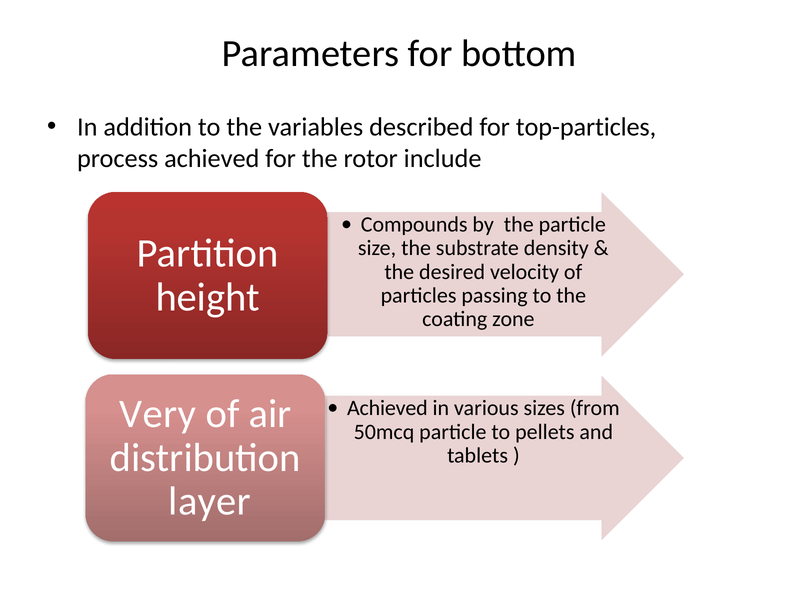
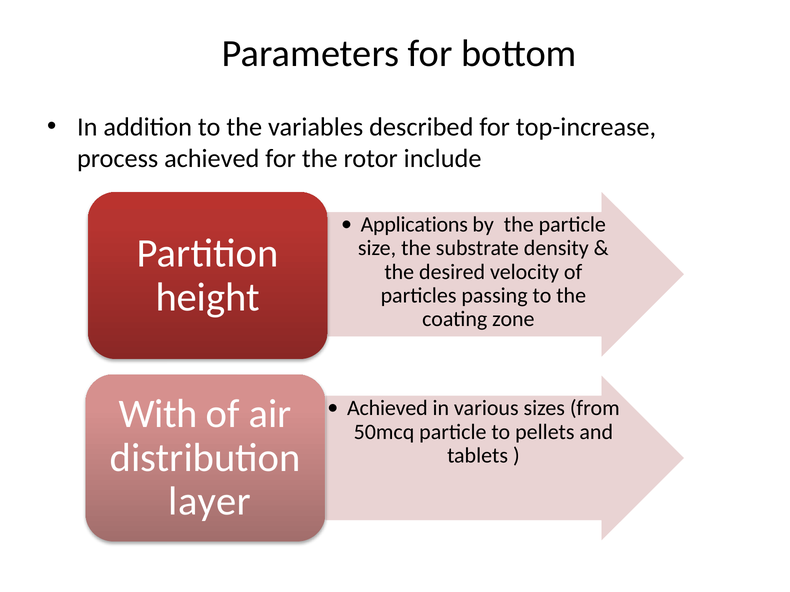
top-particles: top-particles -> top-increase
Compounds: Compounds -> Applications
Very: Very -> With
